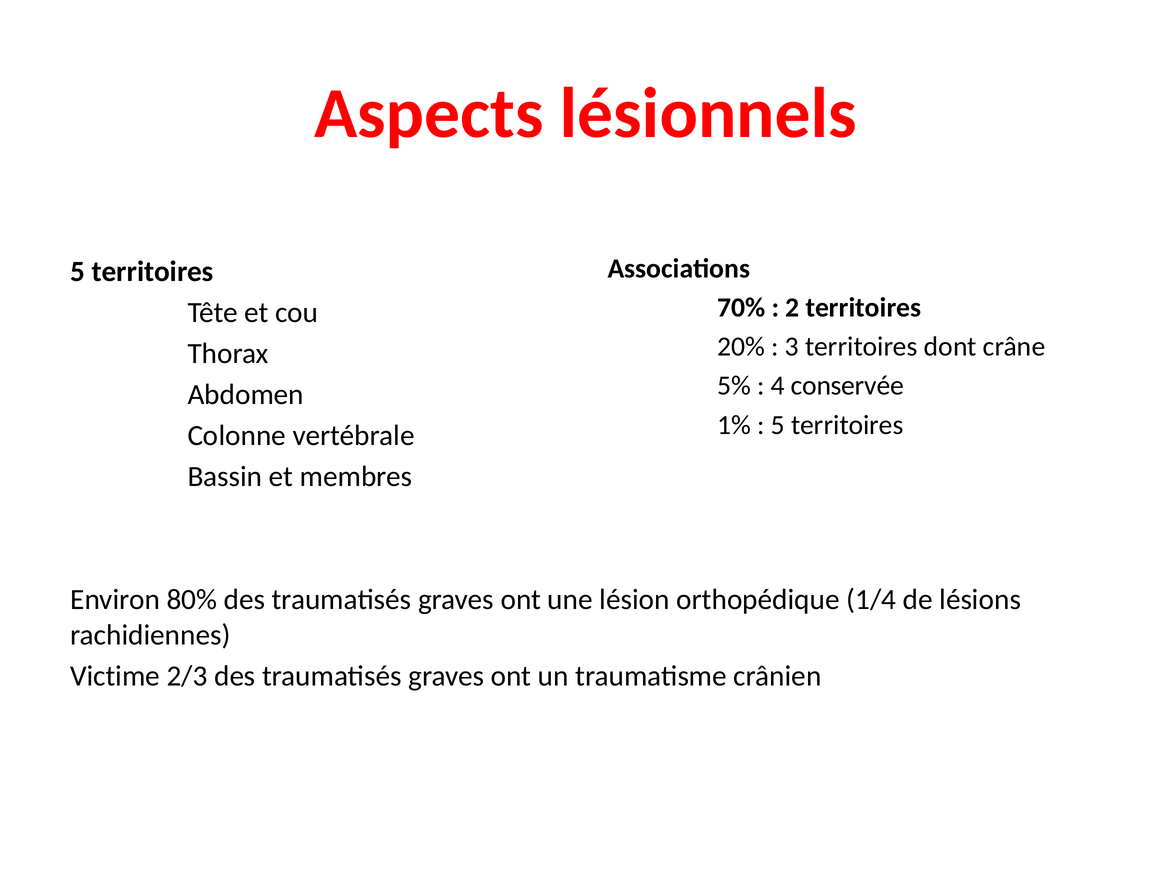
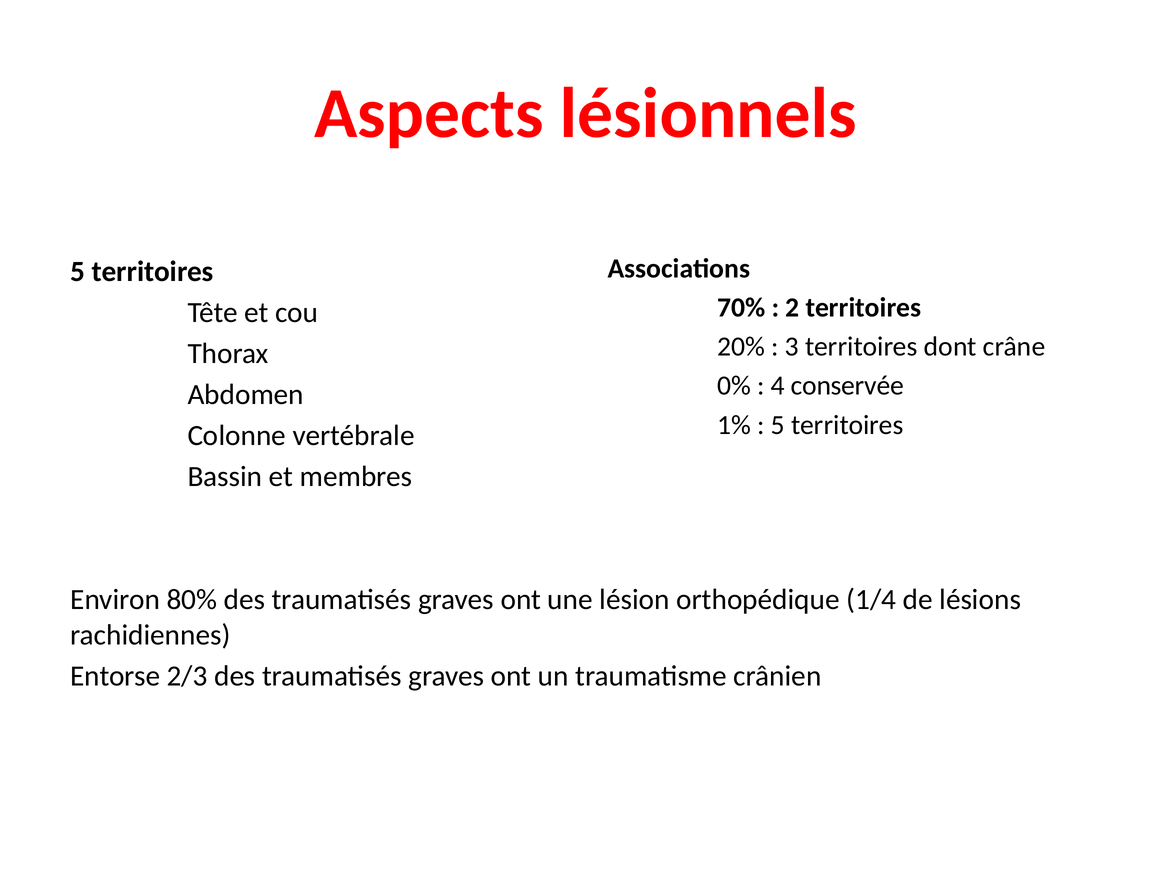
5%: 5% -> 0%
Victime: Victime -> Entorse
